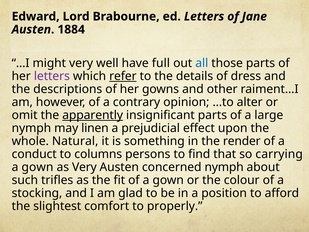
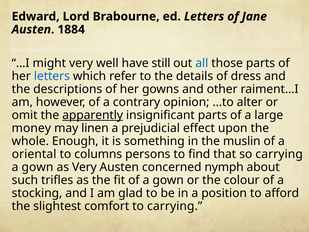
full: full -> still
letters at (52, 76) colour: purple -> blue
refer underline: present -> none
nymph at (31, 128): nymph -> money
Natural: Natural -> Enough
render: render -> muslin
conduct: conduct -> oriental
to properly: properly -> carrying
